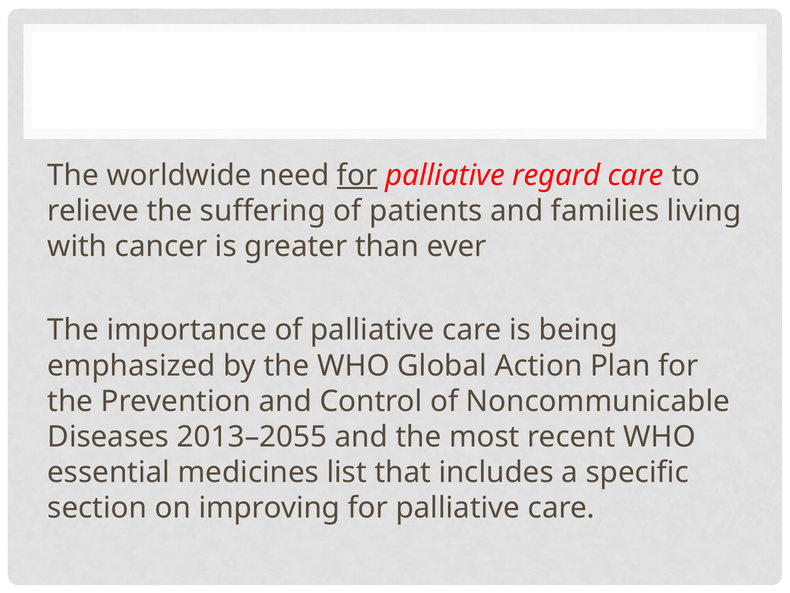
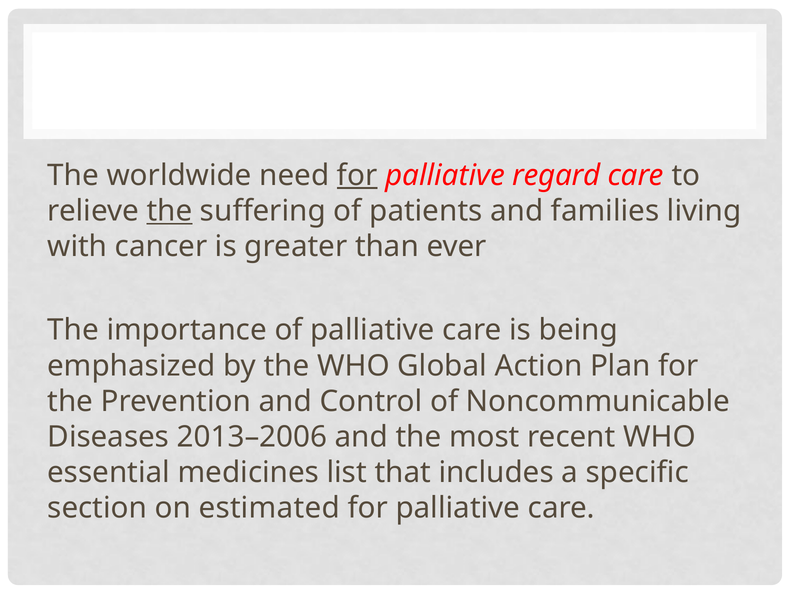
the at (169, 211) underline: none -> present
2013–2055: 2013–2055 -> 2013–2006
improving: improving -> estimated
